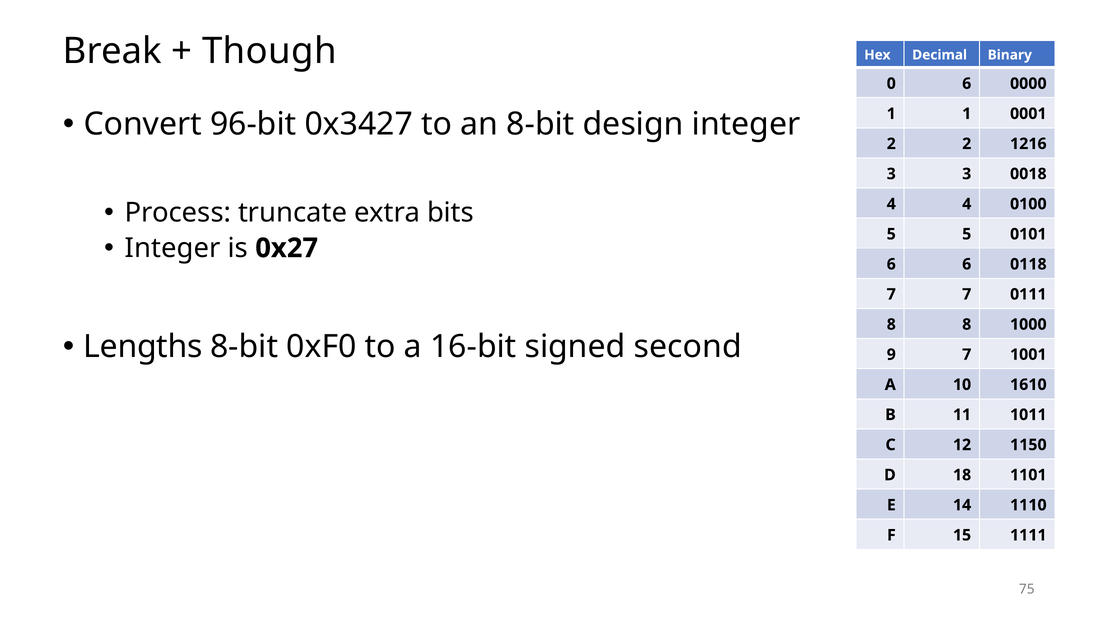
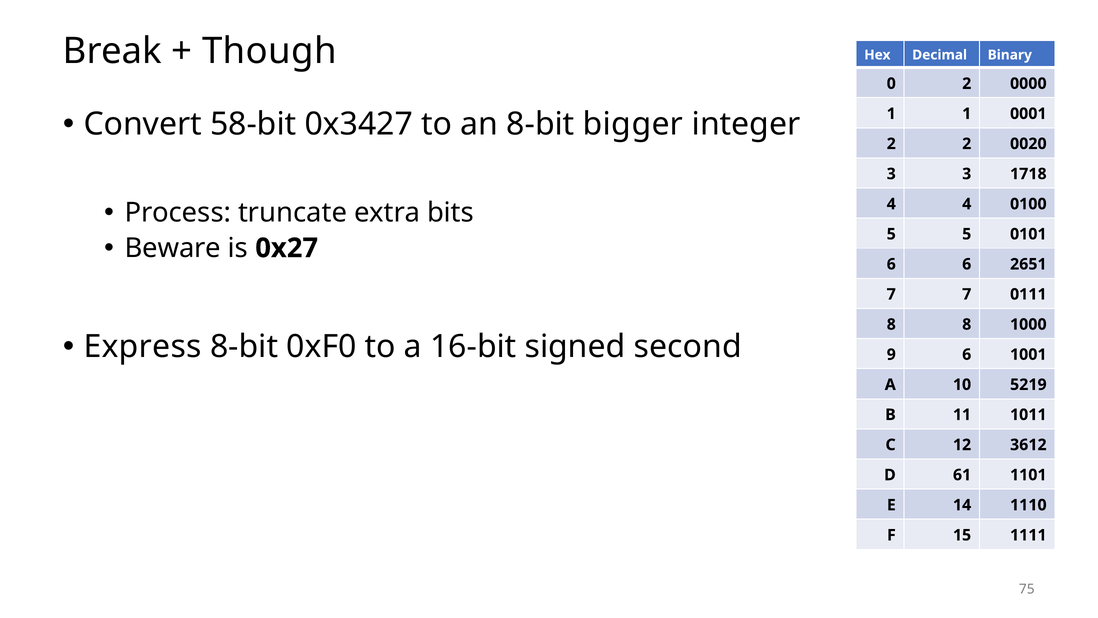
0 6: 6 -> 2
96-bit: 96-bit -> 58-bit
design: design -> bigger
1216: 1216 -> 0020
0018: 0018 -> 1718
Integer at (173, 248): Integer -> Beware
0118: 0118 -> 2651
Lengths: Lengths -> Express
9 7: 7 -> 6
1610: 1610 -> 5219
1150: 1150 -> 3612
18: 18 -> 61
